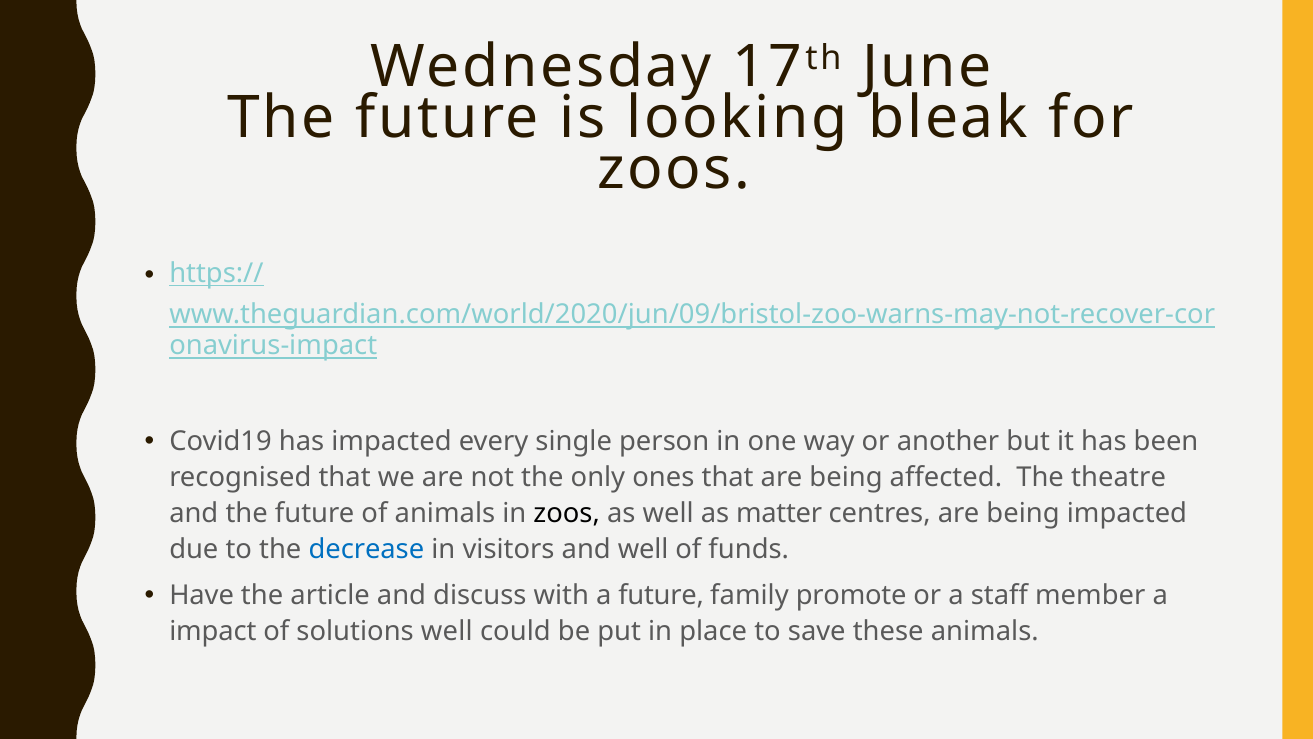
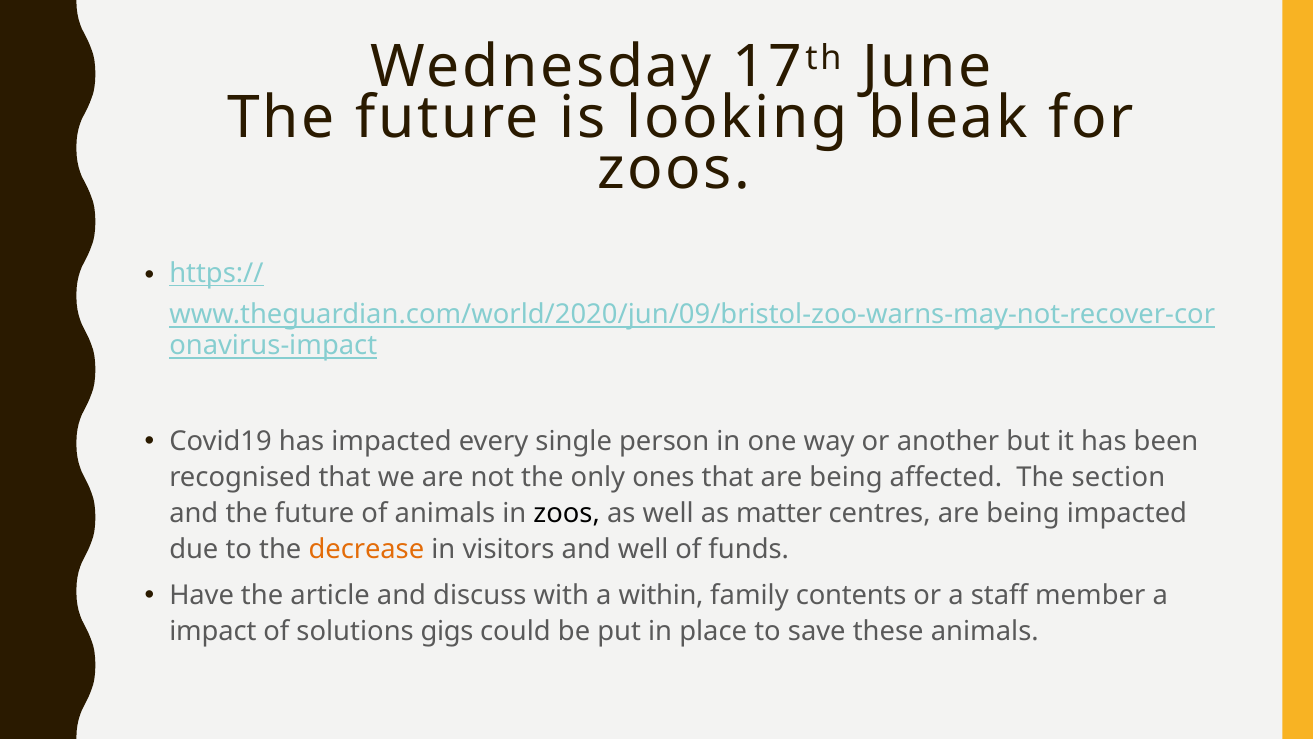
theatre: theatre -> section
decrease colour: blue -> orange
a future: future -> within
promote: promote -> contents
solutions well: well -> gigs
